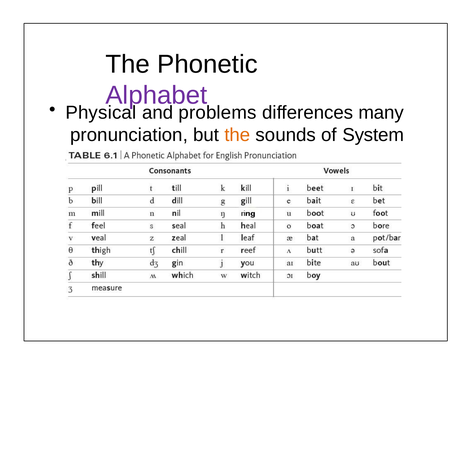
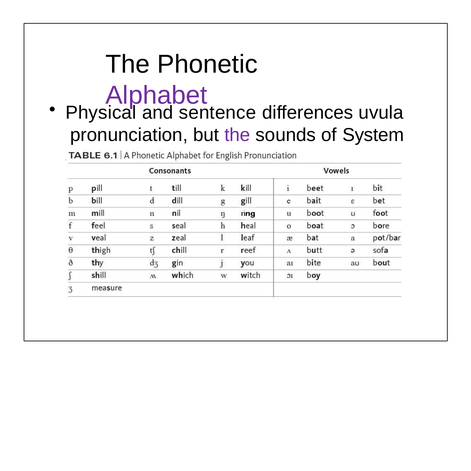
problems: problems -> sentence
many: many -> uvula
the at (237, 135) colour: orange -> purple
